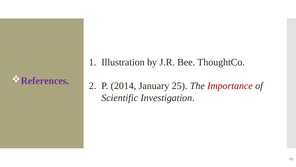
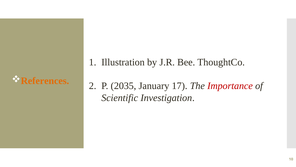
References colour: purple -> orange
2014: 2014 -> 2035
25: 25 -> 17
